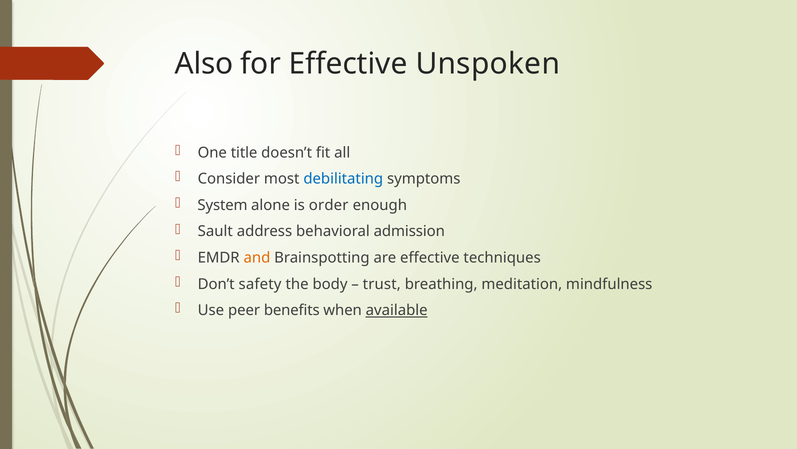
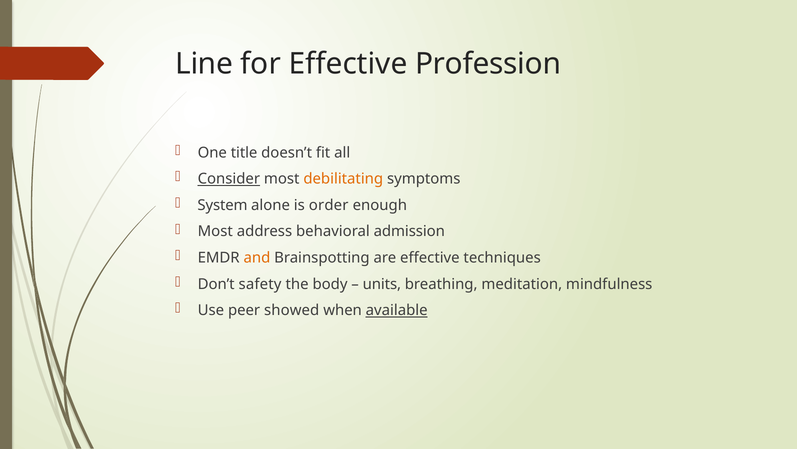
Also: Also -> Line
Unspoken: Unspoken -> Profession
Consider underline: none -> present
debilitating colour: blue -> orange
Sault at (215, 231): Sault -> Most
trust: trust -> units
benefits: benefits -> showed
